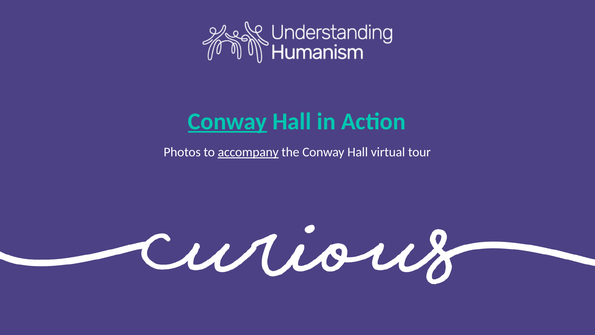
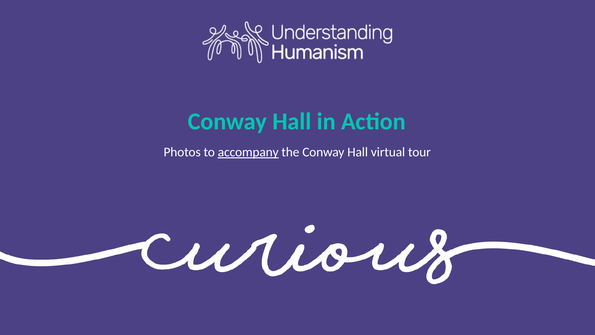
Conway at (228, 121) underline: present -> none
